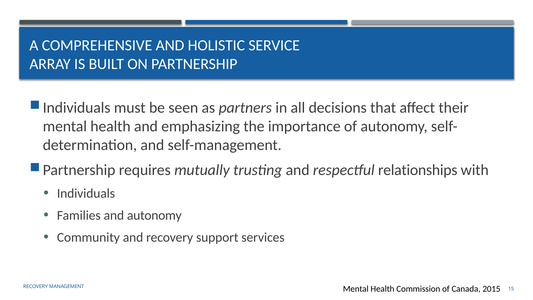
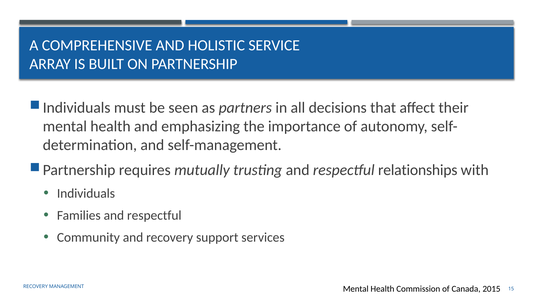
Families and autonomy: autonomy -> respectful
